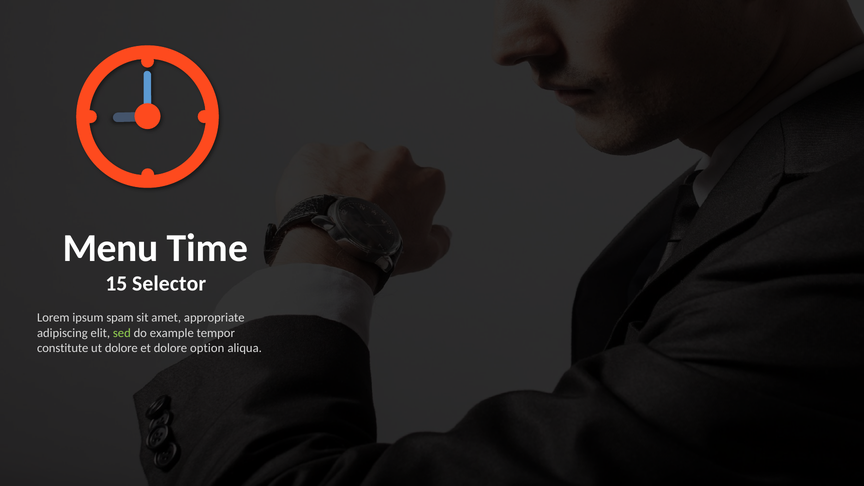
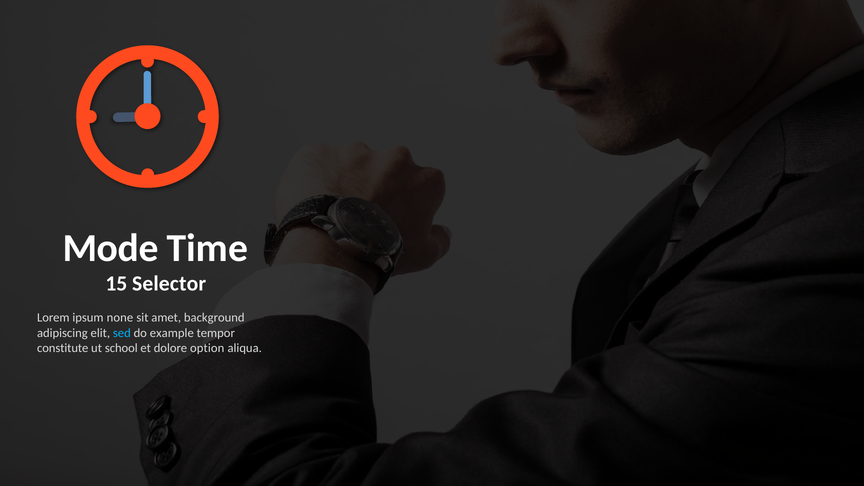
Menu: Menu -> Mode
spam: spam -> none
appropriate: appropriate -> background
sed colour: light green -> light blue
ut dolore: dolore -> school
